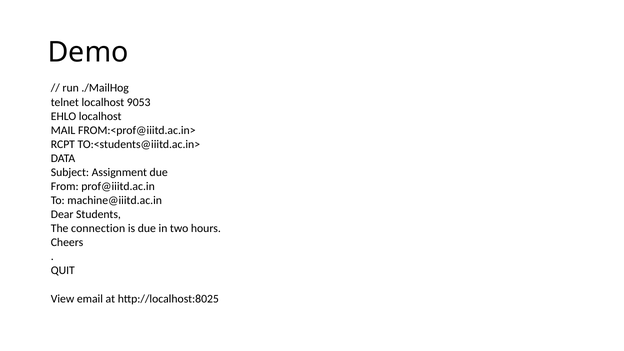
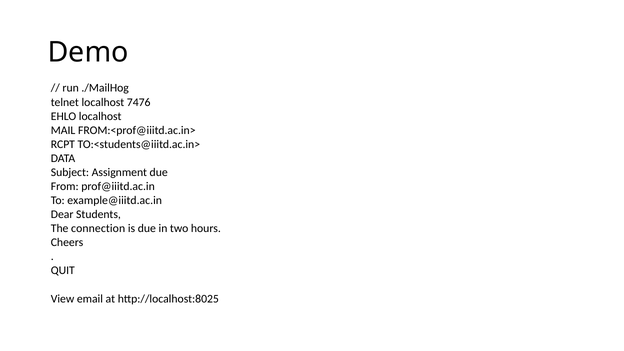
9053: 9053 -> 7476
machine@iiitd.ac.in: machine@iiitd.ac.in -> example@iiitd.ac.in
